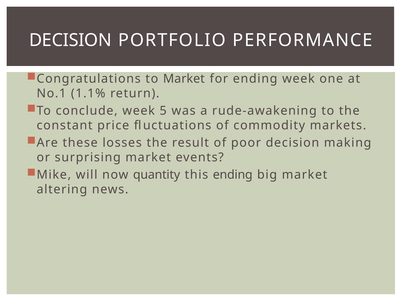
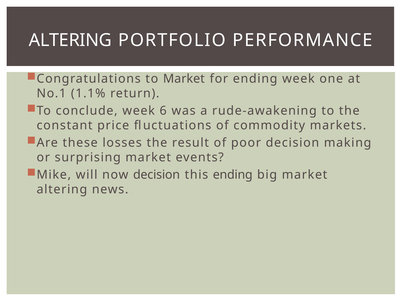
DECISION at (70, 40): DECISION -> ALTERING
5: 5 -> 6
now quantity: quantity -> decision
